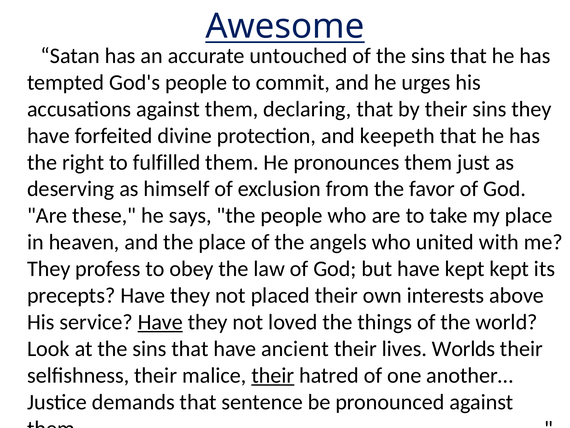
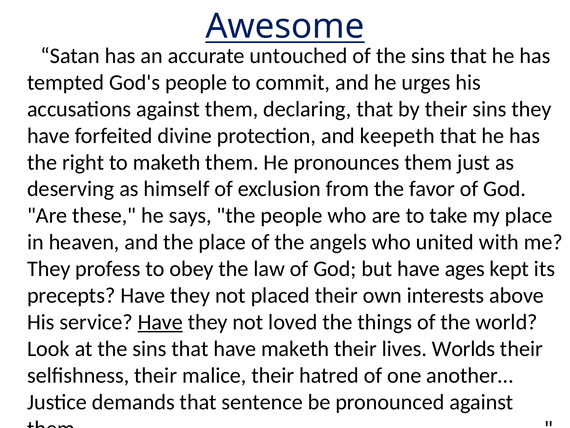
to fulfilled: fulfilled -> maketh
have kept: kept -> ages
have ancient: ancient -> maketh
their at (273, 375) underline: present -> none
